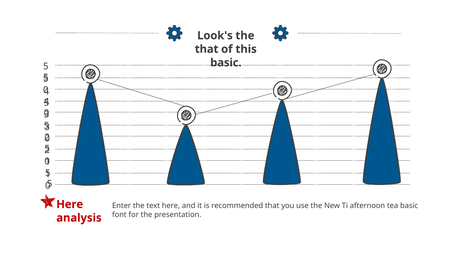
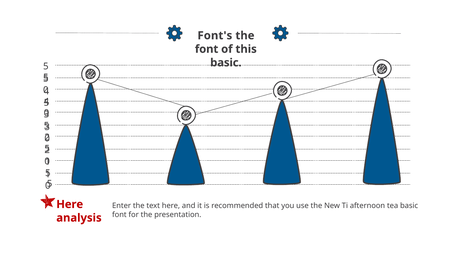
Look's: Look's -> Font's
that at (207, 49): that -> font
